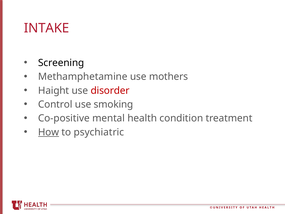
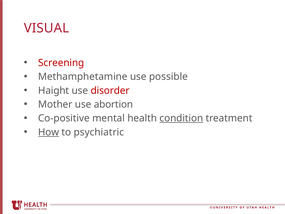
INTAKE: INTAKE -> VISUAL
Screening colour: black -> red
mothers: mothers -> possible
Control: Control -> Mother
smoking: smoking -> abortion
condition underline: none -> present
